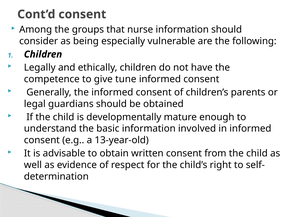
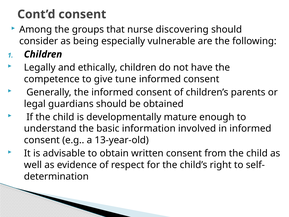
nurse information: information -> discovering
